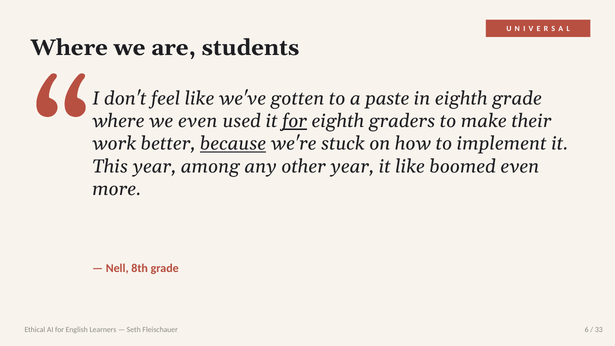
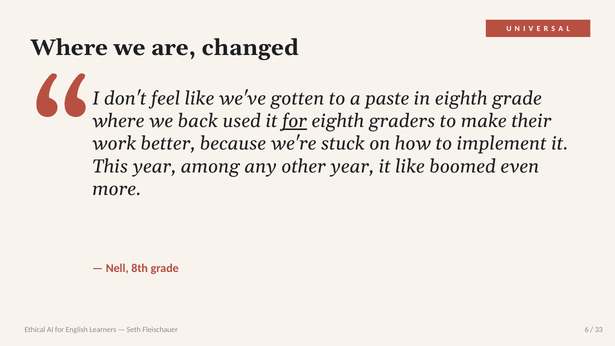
students: students -> changed
we even: even -> back
because underline: present -> none
